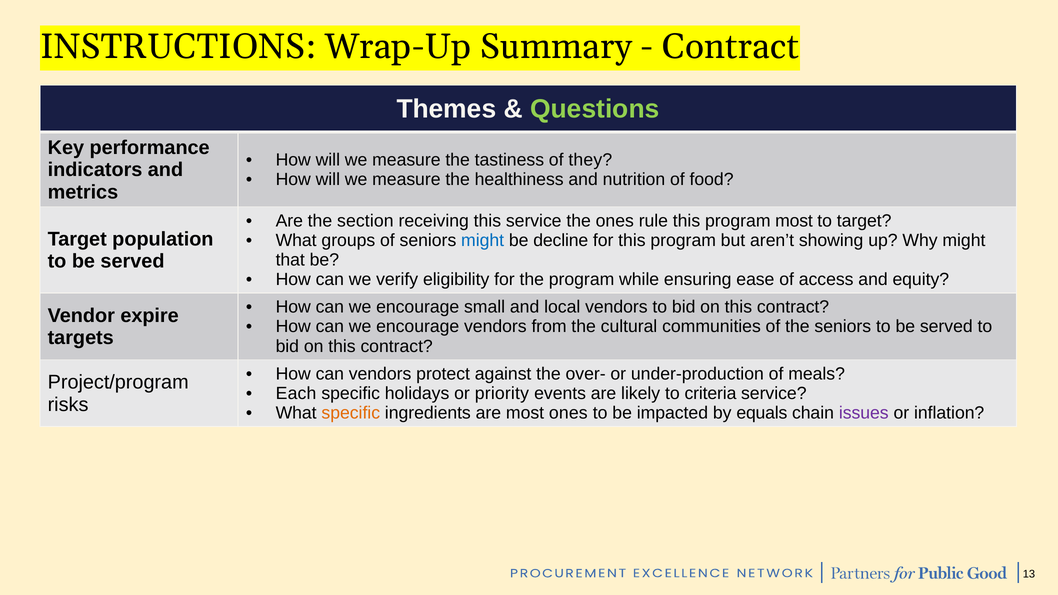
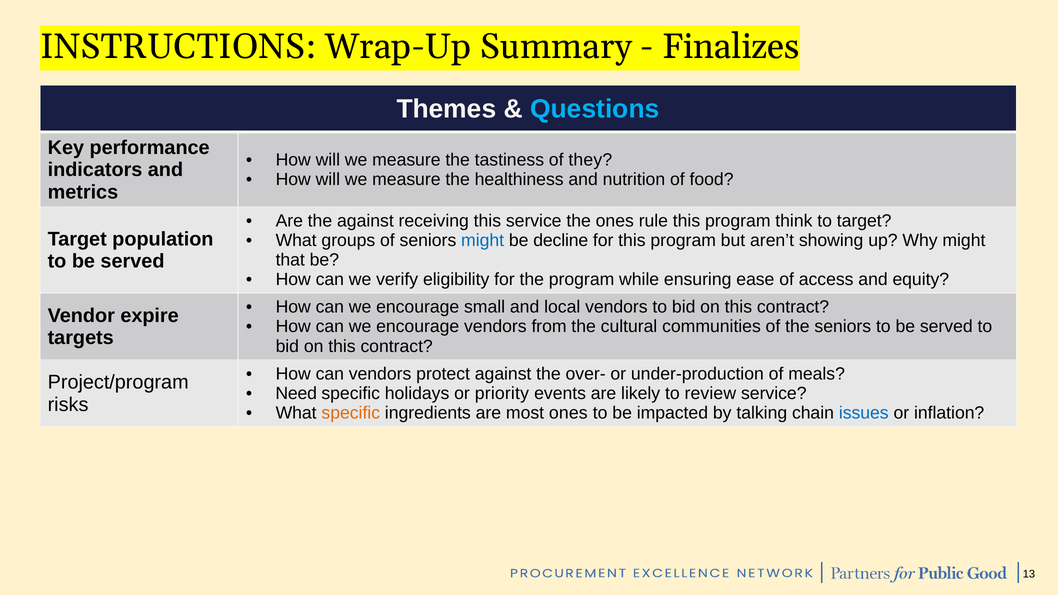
Contract at (731, 47): Contract -> Finalizes
Questions colour: light green -> light blue
section at (365, 221): section -> against
program most: most -> think
Each: Each -> Need
criteria: criteria -> review
equals: equals -> talking
issues colour: purple -> blue
